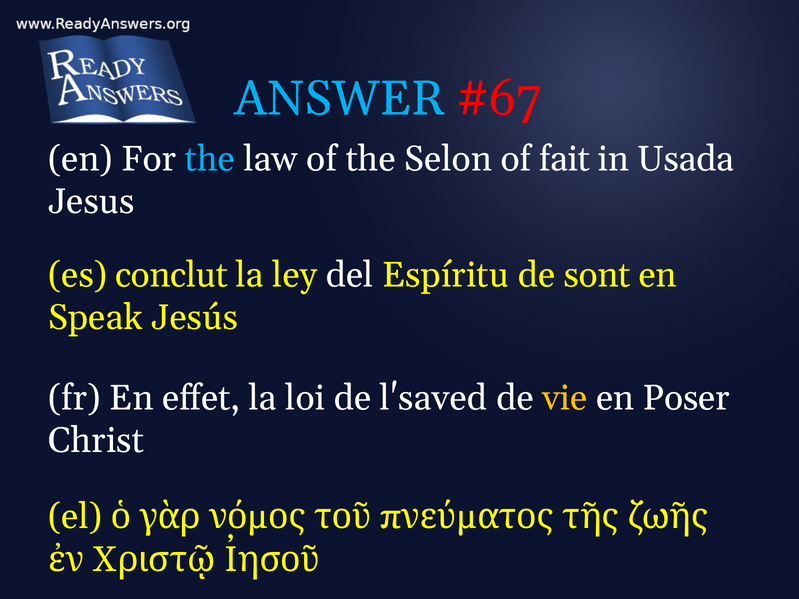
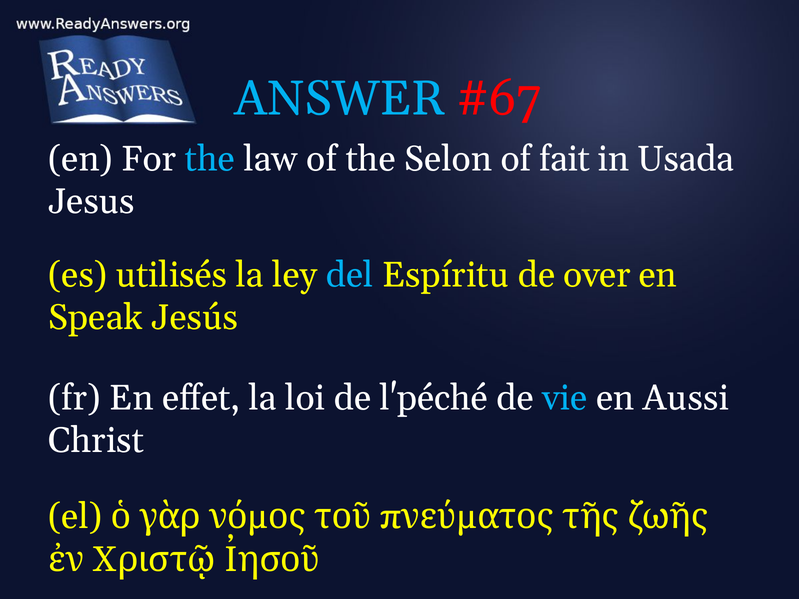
conclut: conclut -> utilisés
del colour: white -> light blue
sont: sont -> over
l'saved: l'saved -> l'péché
vie colour: yellow -> light blue
Poser: Poser -> Aussi
